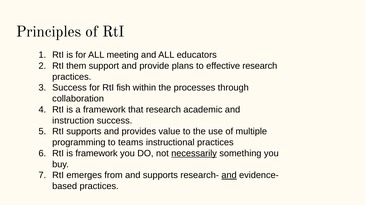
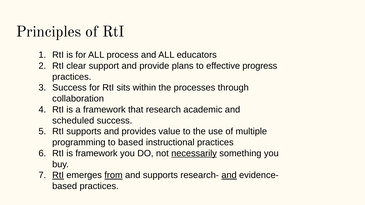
meeting: meeting -> process
them: them -> clear
effective research: research -> progress
fish: fish -> sits
instruction: instruction -> scheduled
to teams: teams -> based
RtI at (58, 175) underline: none -> present
from underline: none -> present
